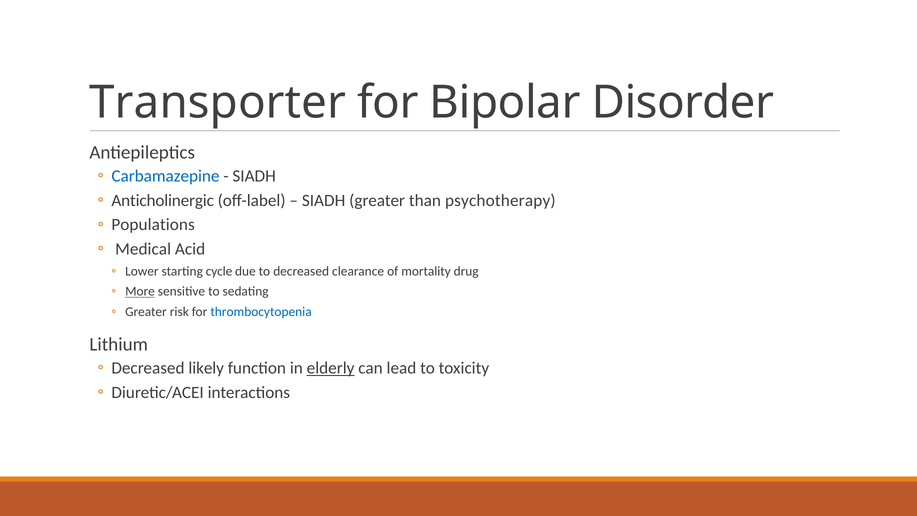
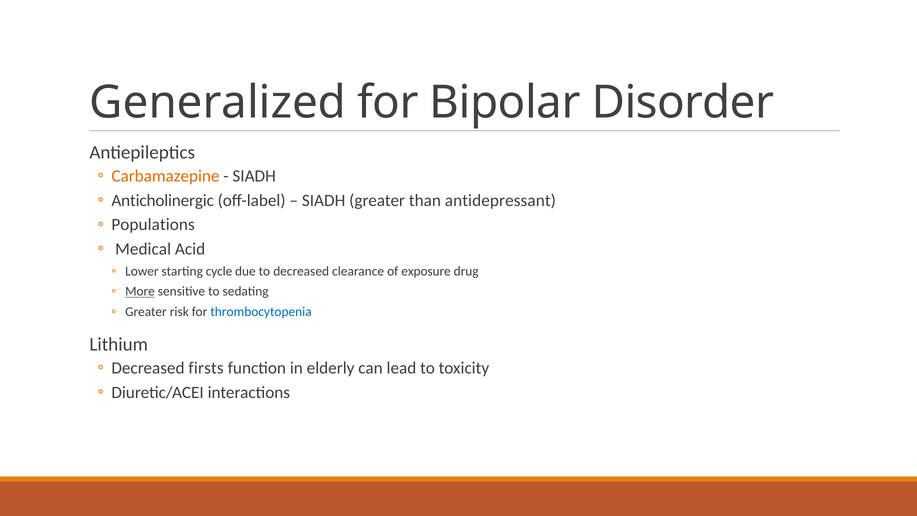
Transporter: Transporter -> Generalized
Carbamazepine colour: blue -> orange
psychotherapy: psychotherapy -> antidepressant
mortality: mortality -> exposure
likely: likely -> firsts
elderly underline: present -> none
